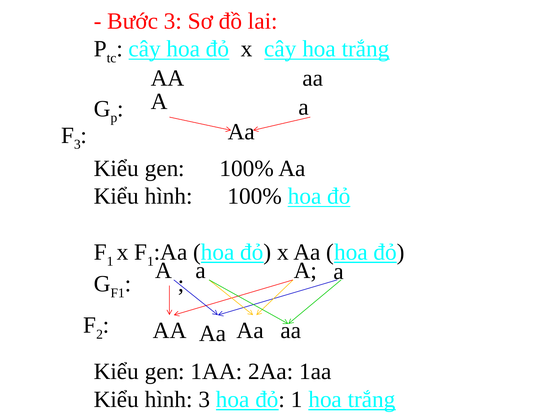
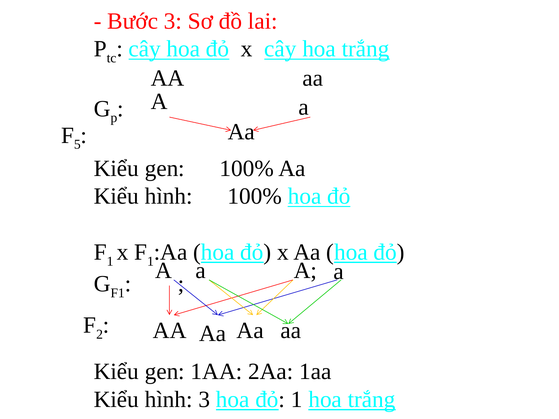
3 at (77, 145): 3 -> 5
